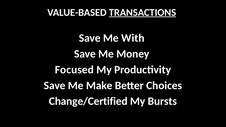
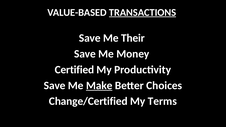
With: With -> Their
Focused: Focused -> Certified
Make underline: none -> present
Bursts: Bursts -> Terms
